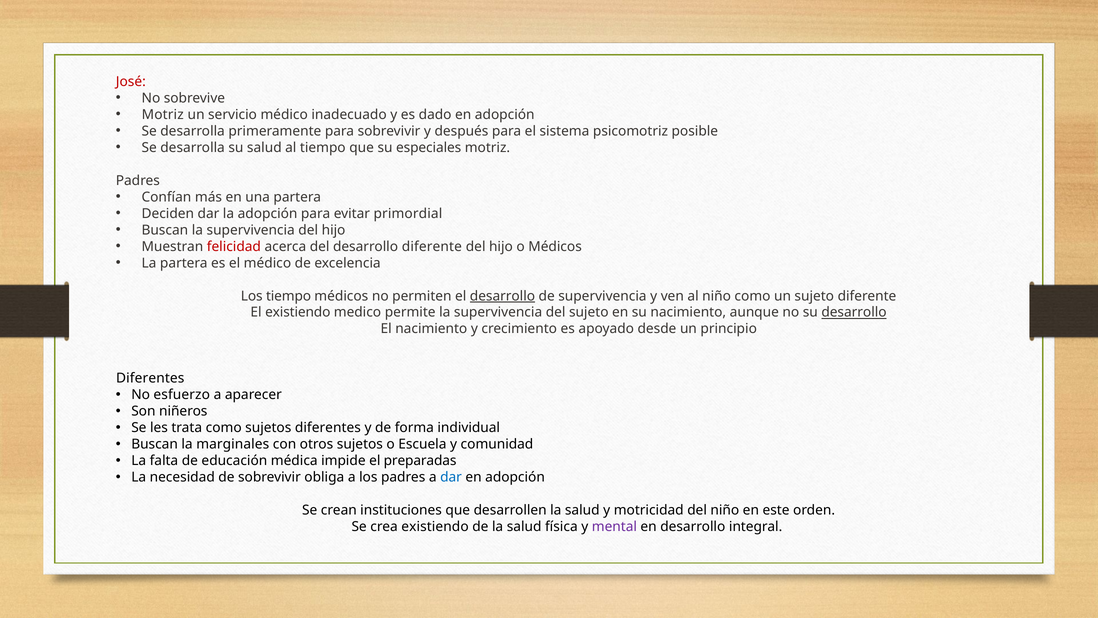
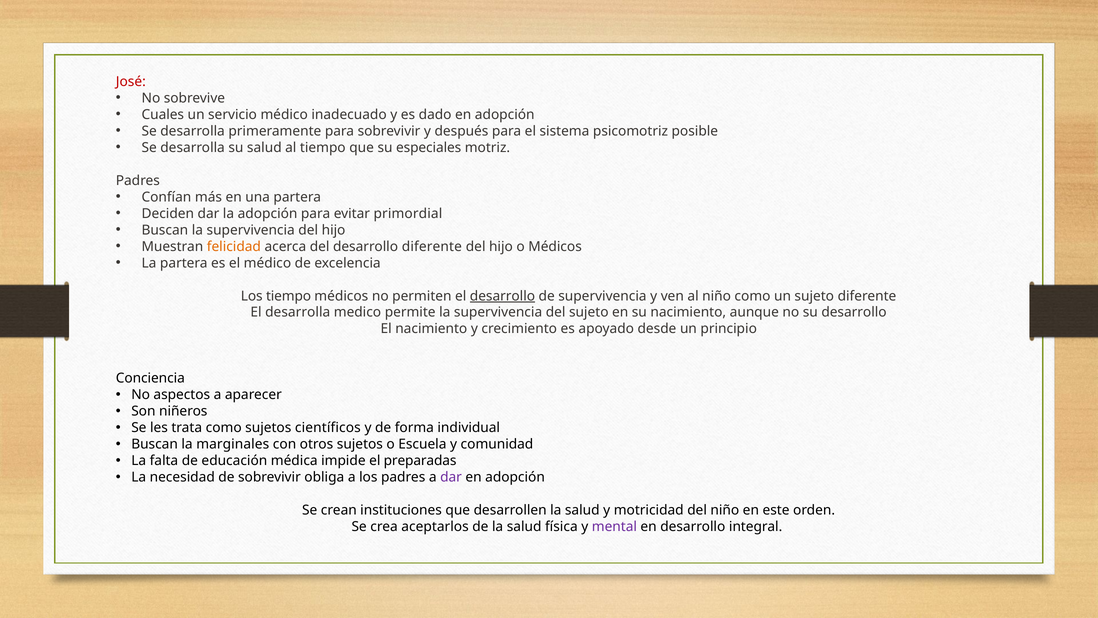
Motriz at (163, 115): Motriz -> Cuales
felicidad colour: red -> orange
El existiendo: existiendo -> desarrolla
desarrollo at (854, 312) underline: present -> none
Diferentes at (150, 378): Diferentes -> Conciencia
esfuerzo: esfuerzo -> aspectos
sujetos diferentes: diferentes -> científicos
dar at (451, 477) colour: blue -> purple
crea existiendo: existiendo -> aceptarlos
